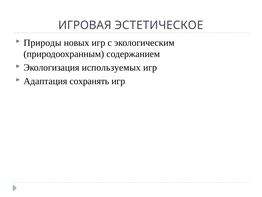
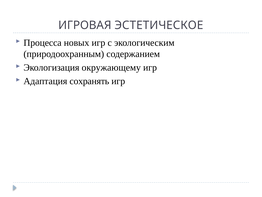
Природы: Природы -> Процесса
используемых: используемых -> окружающему
